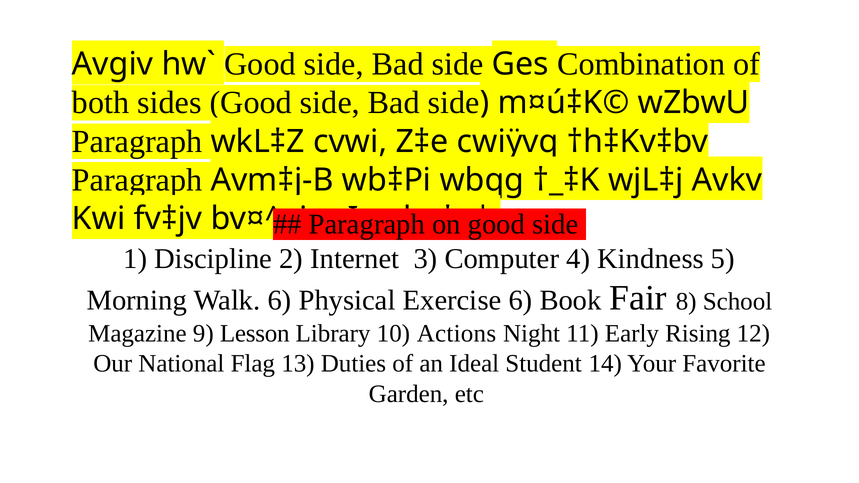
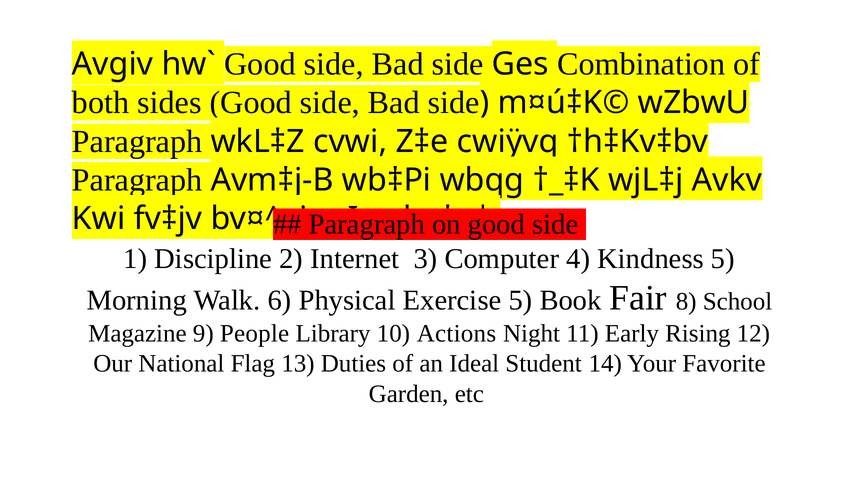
Exercise 6: 6 -> 5
Lesson: Lesson -> People
